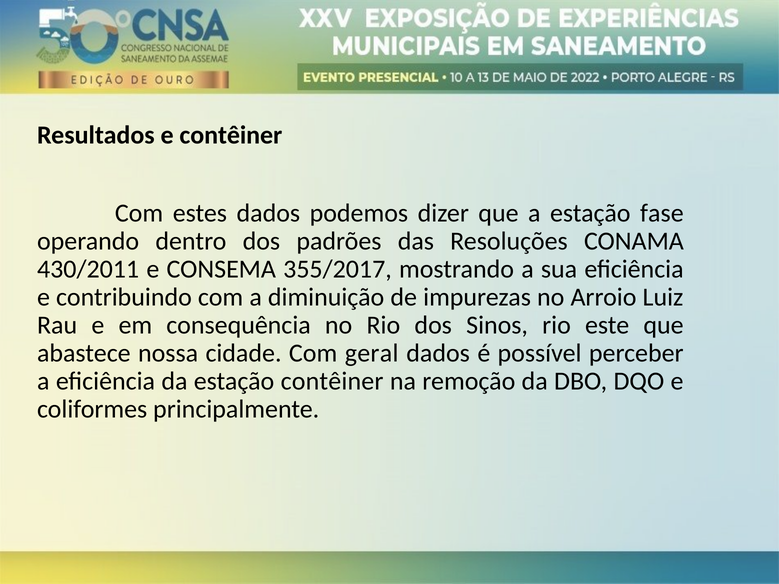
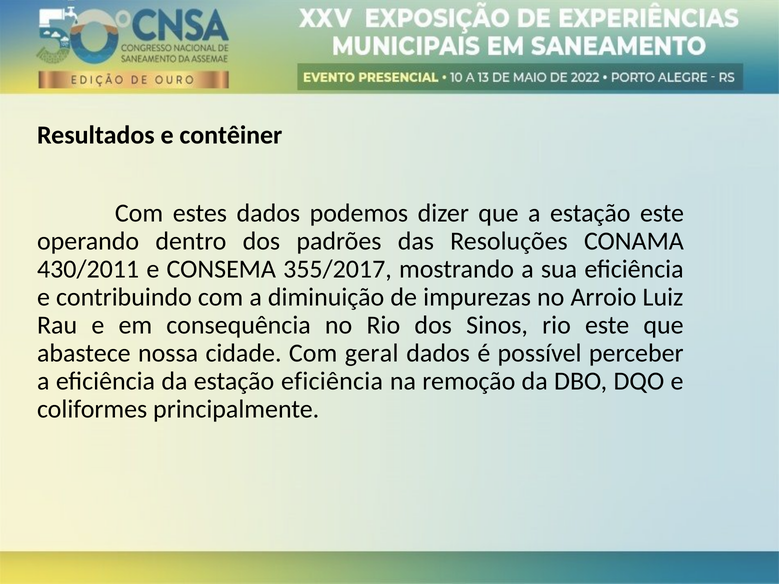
estação fase: fase -> este
estação contêiner: contêiner -> eficiência
